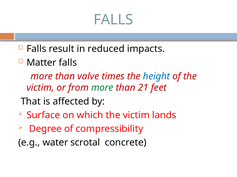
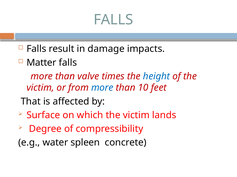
reduced: reduced -> damage
more at (102, 88) colour: green -> blue
21: 21 -> 10
scrotal: scrotal -> spleen
